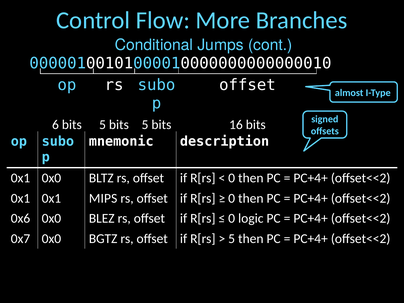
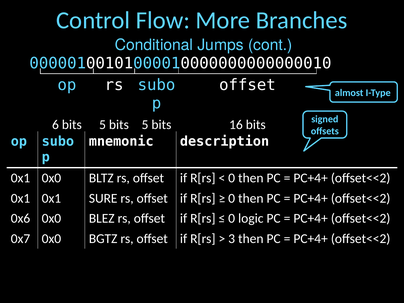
MIPS: MIPS -> SURE
5 at (232, 239): 5 -> 3
